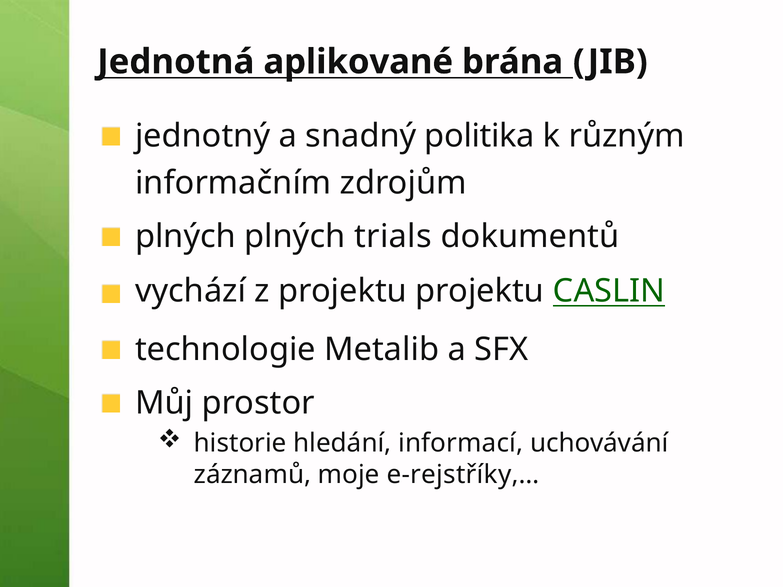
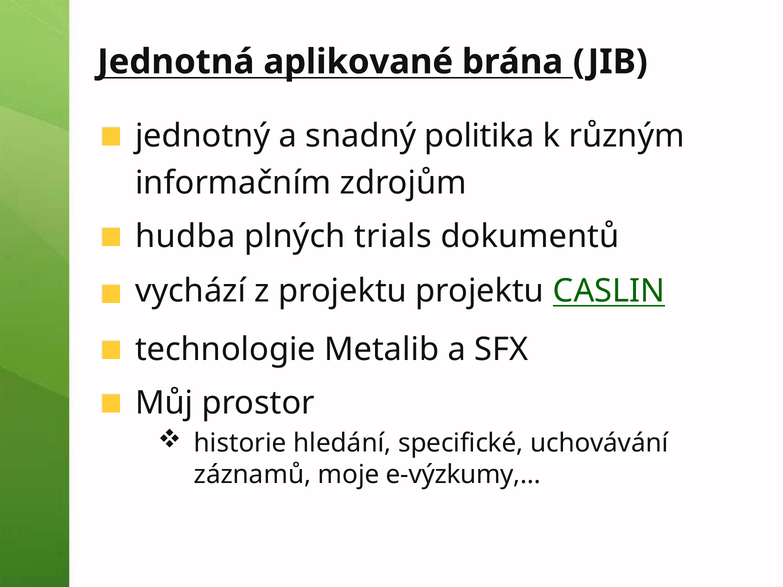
plných at (185, 237): plných -> hudba
informací: informací -> specifické
e-rejstříky,…: e-rejstříky,… -> e-výzkumy,…
